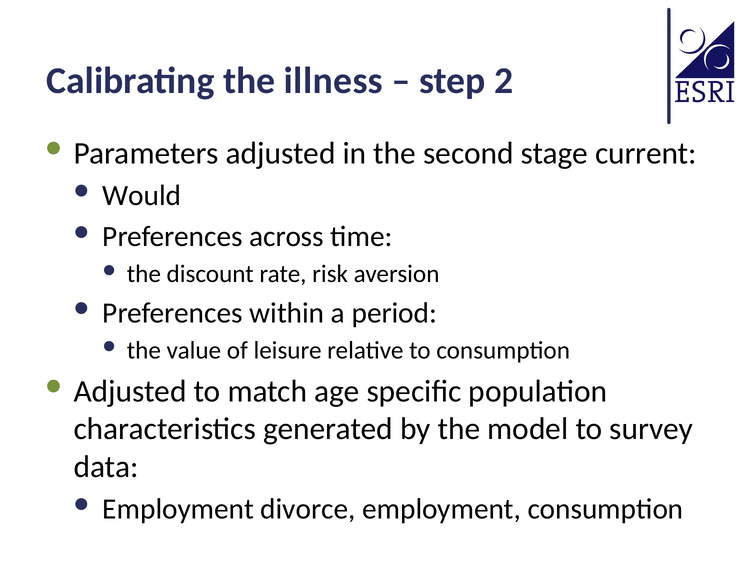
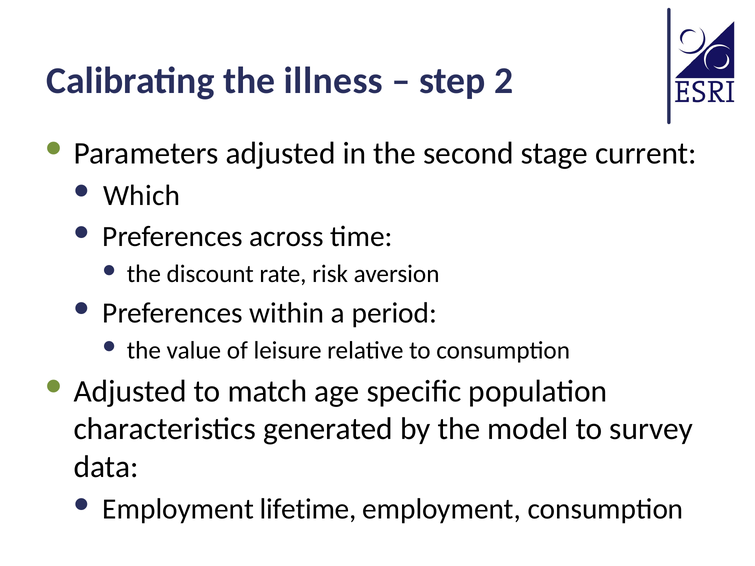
Would: Would -> Which
divorce: divorce -> lifetime
